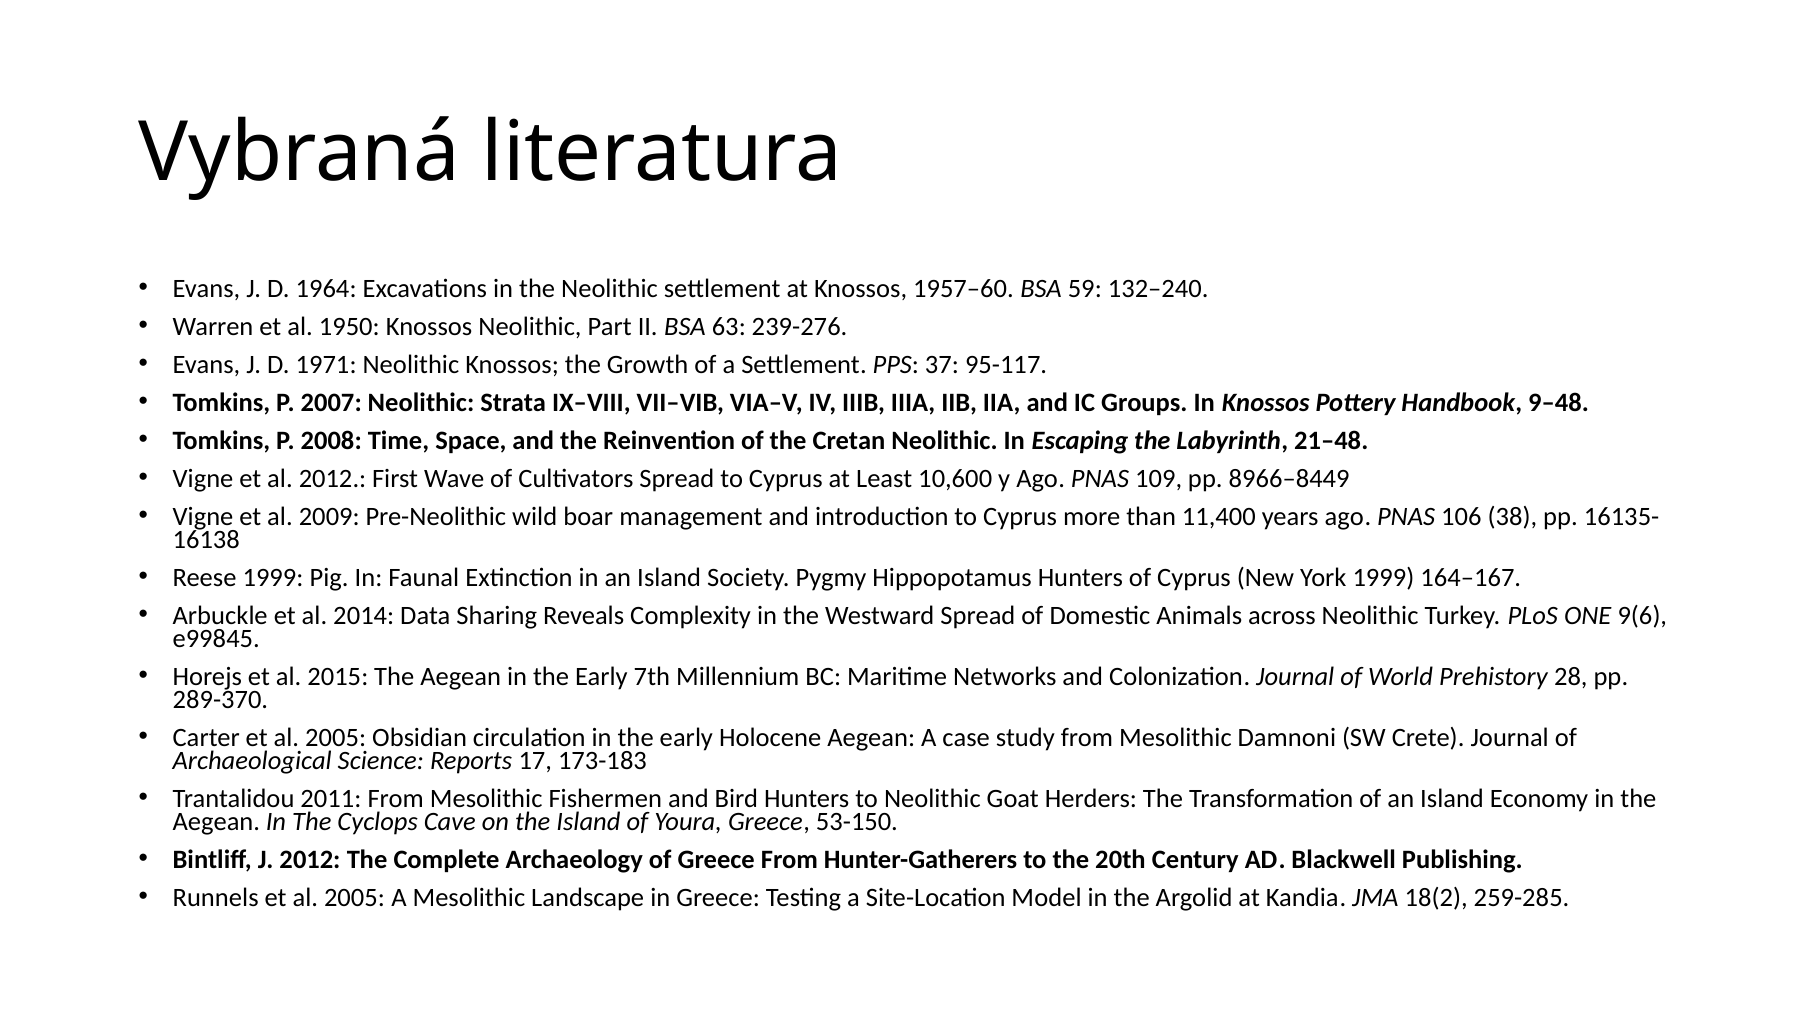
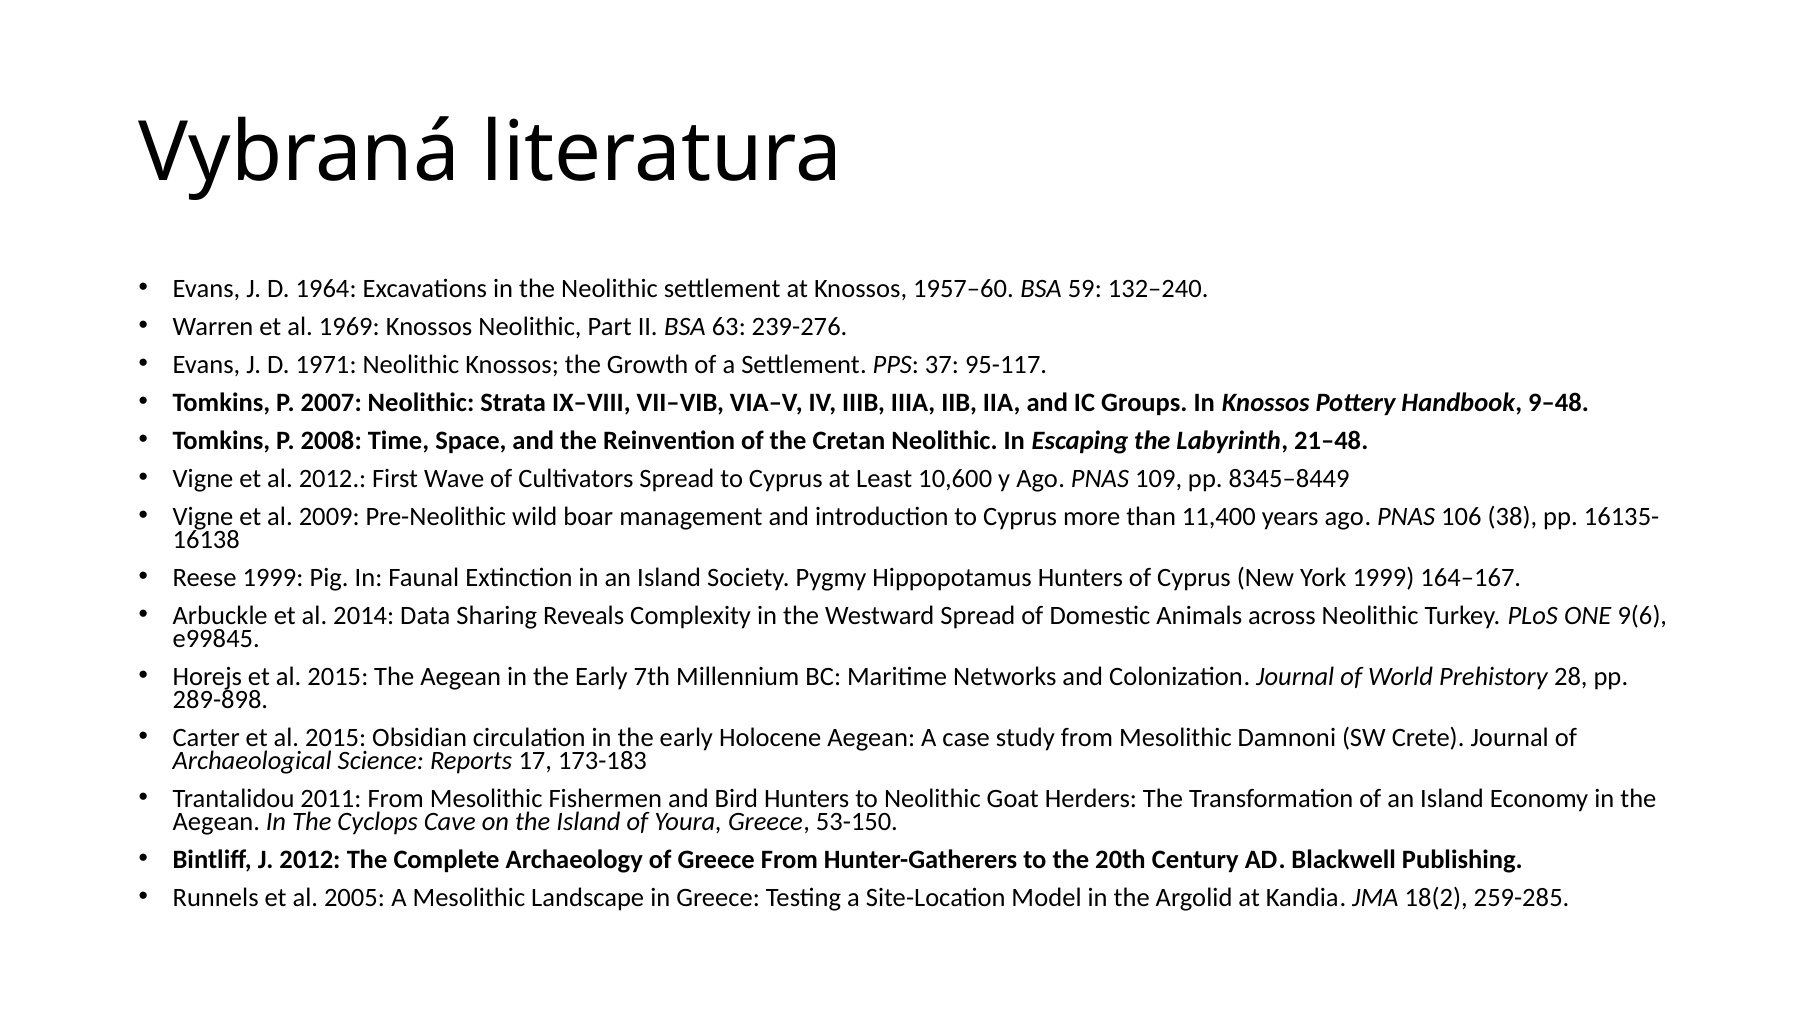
1950: 1950 -> 1969
8966–8449: 8966–8449 -> 8345–8449
289-370: 289-370 -> 289-898
Carter et al 2005: 2005 -> 2015
